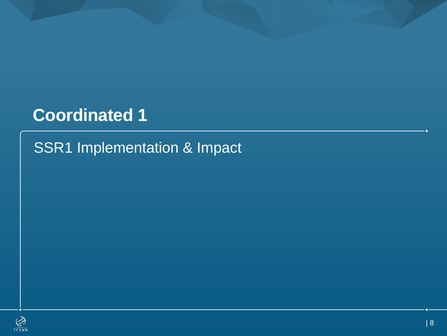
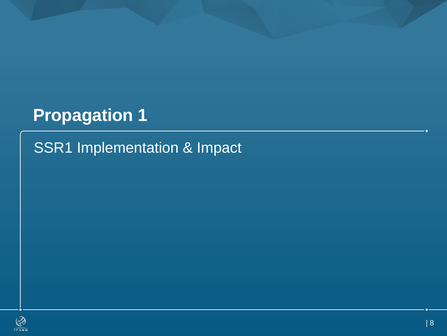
Coordinated: Coordinated -> Propagation
